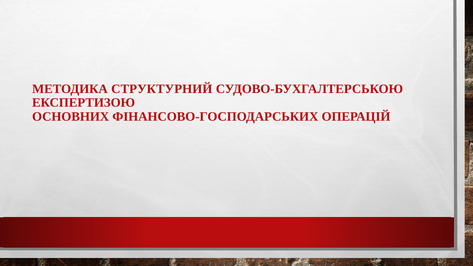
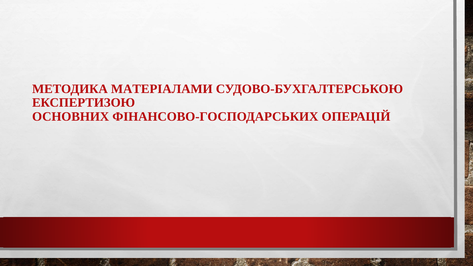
СТРУКТУРНИЙ: СТРУКТУРНИЙ -> МАТЕРІАЛАМИ
